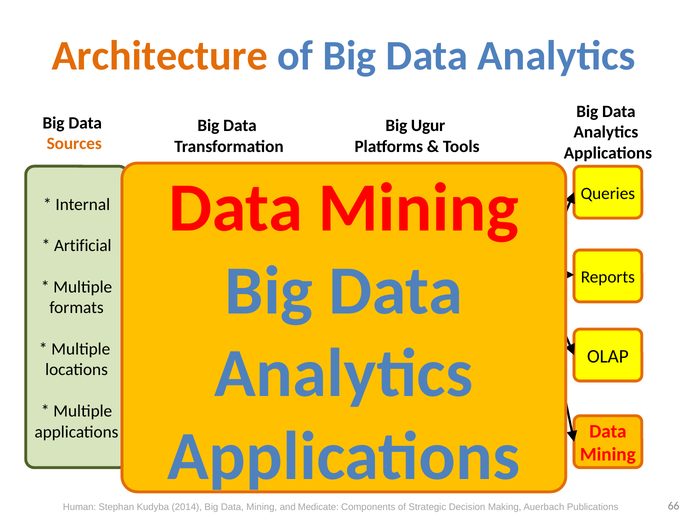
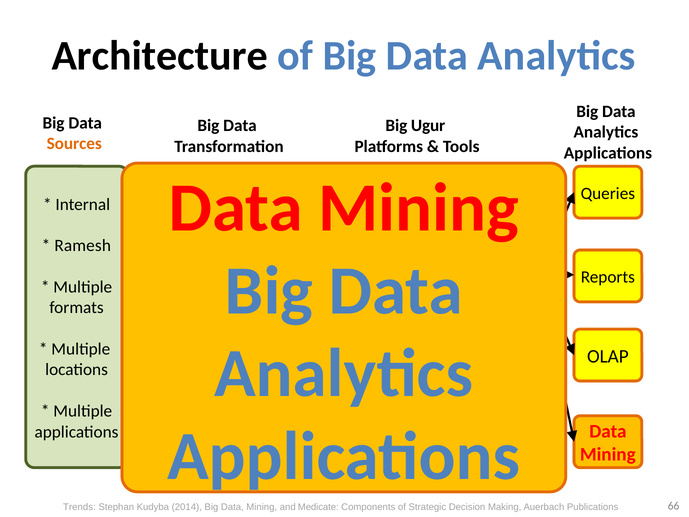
Architecture colour: orange -> black
Artificial: Artificial -> Ramesh
Human: Human -> Trends
